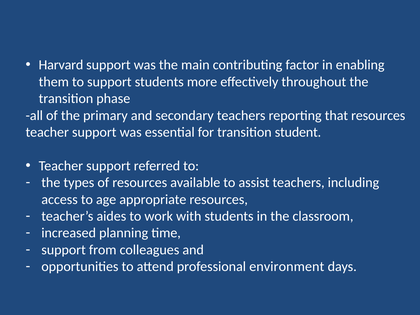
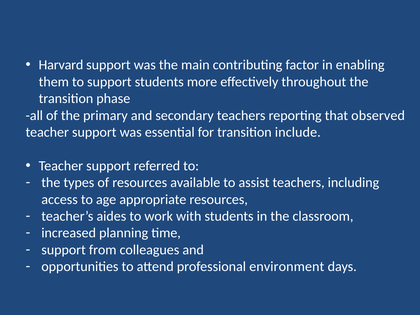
that resources: resources -> observed
student: student -> include
